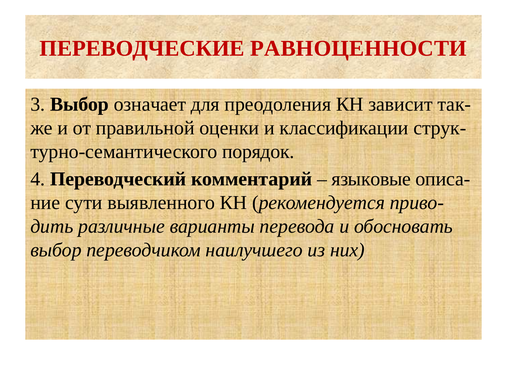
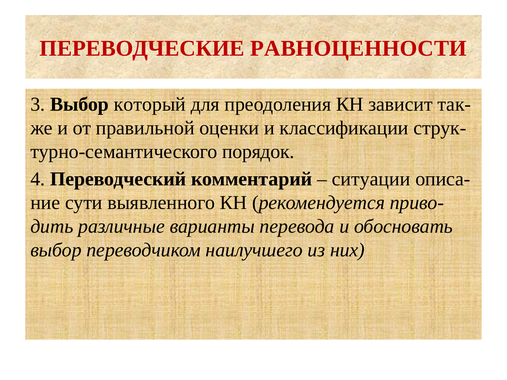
означает: означает -> который
языковые: языковые -> ситуации
